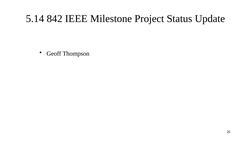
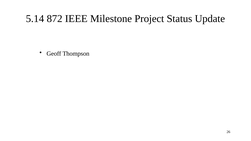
842: 842 -> 872
